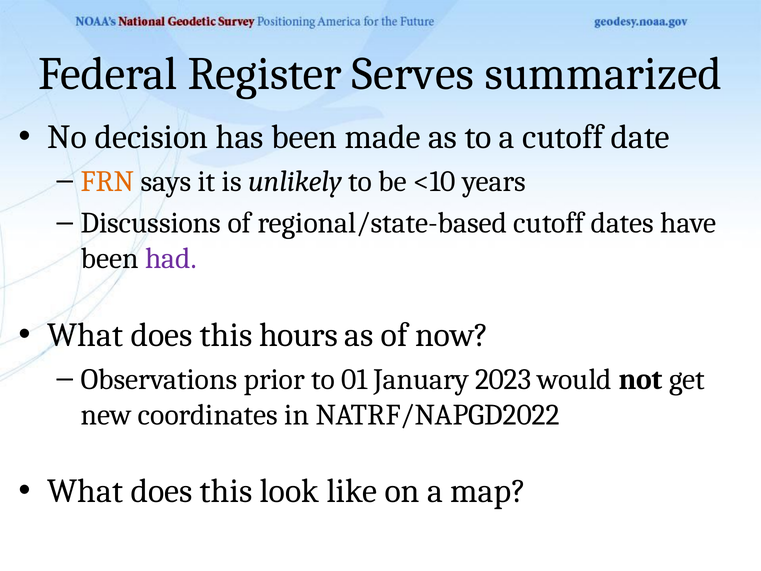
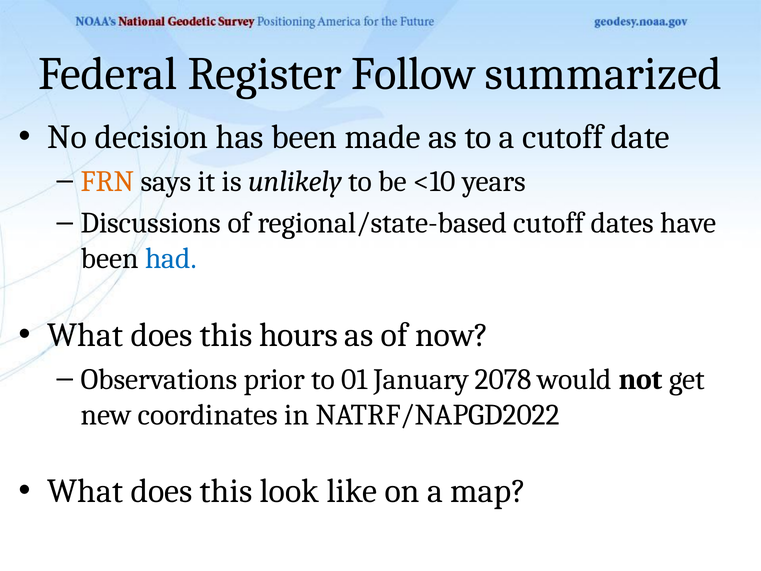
Serves: Serves -> Follow
had colour: purple -> blue
2023: 2023 -> 2078
